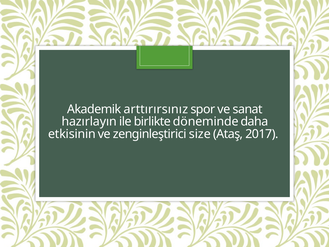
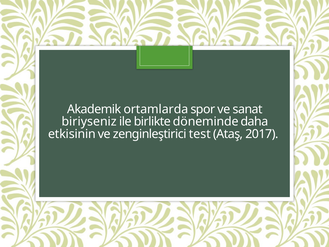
arttırırsınız: arttırırsınız -> ortamlarda
hazırlayın: hazırlayın -> biriyseniz
size: size -> test
